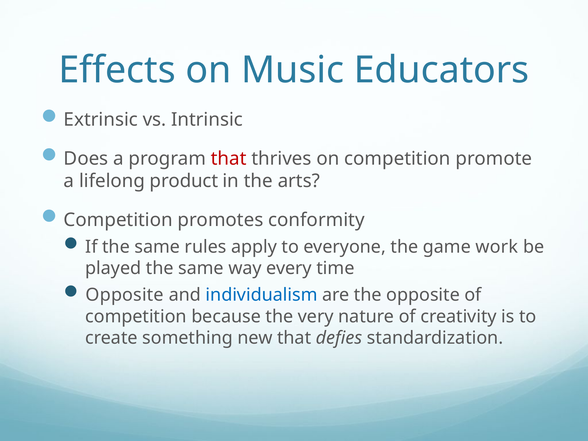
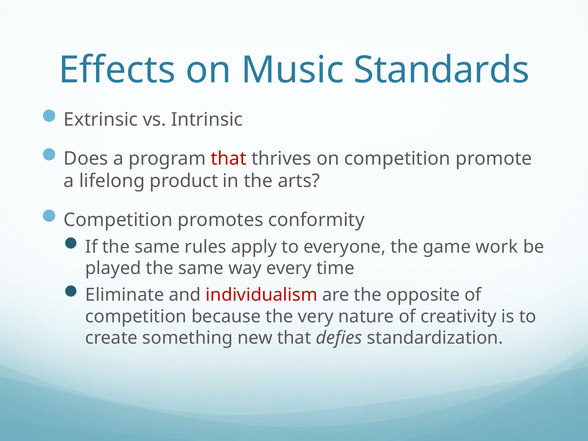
Educators: Educators -> Standards
Opposite at (125, 295): Opposite -> Eliminate
individualism colour: blue -> red
